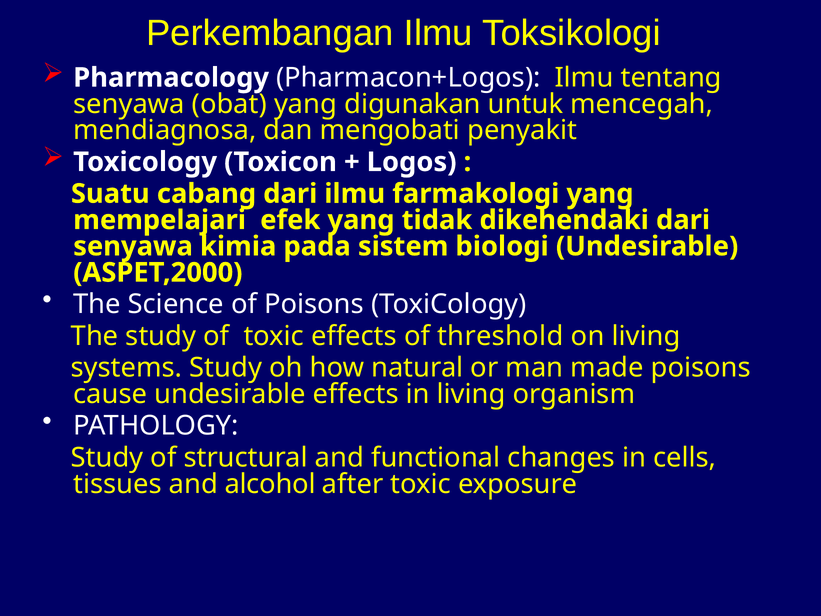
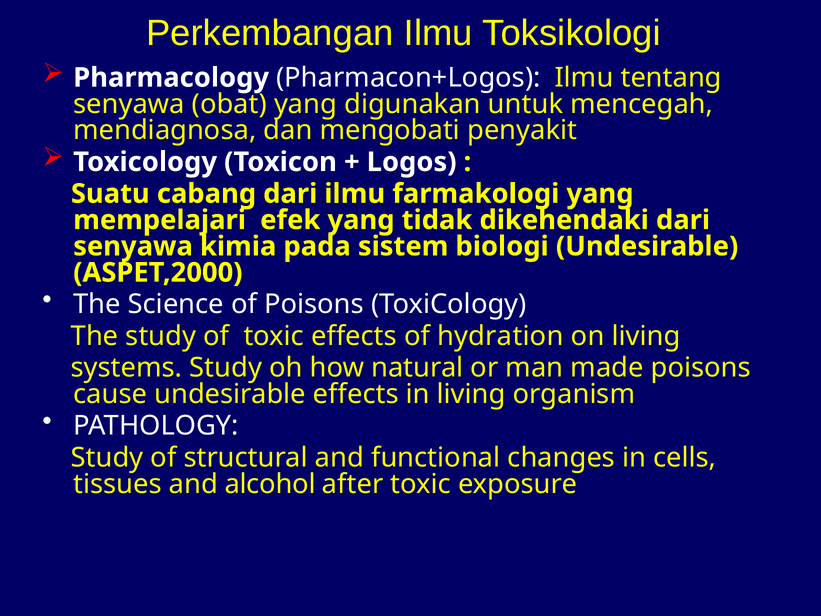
threshold: threshold -> hydration
